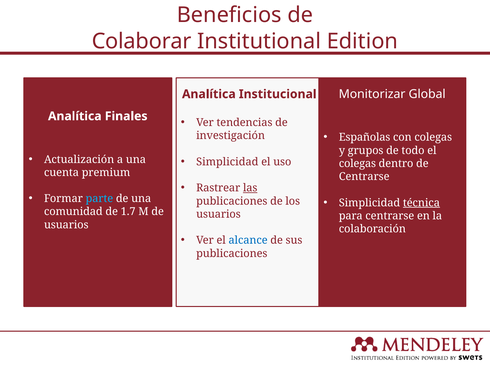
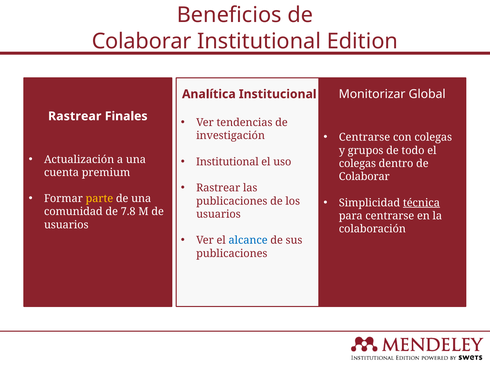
Analítica at (75, 116): Analítica -> Rastrear
Españolas at (365, 137): Españolas -> Centrarse
Simplicidad at (227, 162): Simplicidad -> Institutional
Centrarse at (364, 176): Centrarse -> Colaborar
las underline: present -> none
parte colour: light blue -> yellow
1.7: 1.7 -> 7.8
